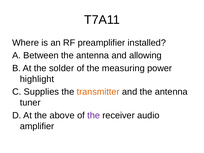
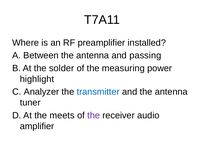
allowing: allowing -> passing
Supplies: Supplies -> Analyzer
transmitter colour: orange -> blue
above: above -> meets
